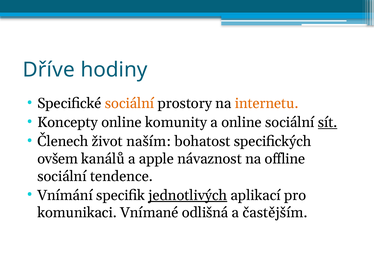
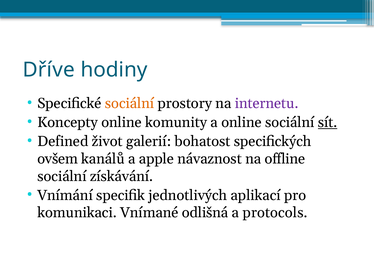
internetu colour: orange -> purple
Členech: Členech -> Defined
naším: naším -> galerií
tendence: tendence -> získávání
jednotlivých underline: present -> none
častějším: častějším -> protocols
